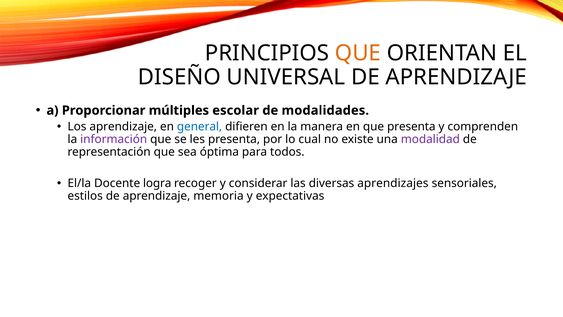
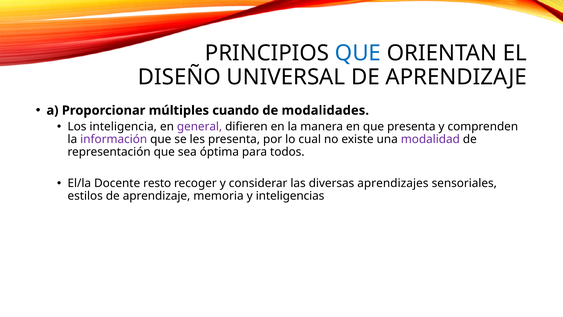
QUE at (358, 53) colour: orange -> blue
escolar: escolar -> cuando
Los aprendizaje: aprendizaje -> inteligencia
general colour: blue -> purple
logra: logra -> resto
expectativas: expectativas -> inteligencias
